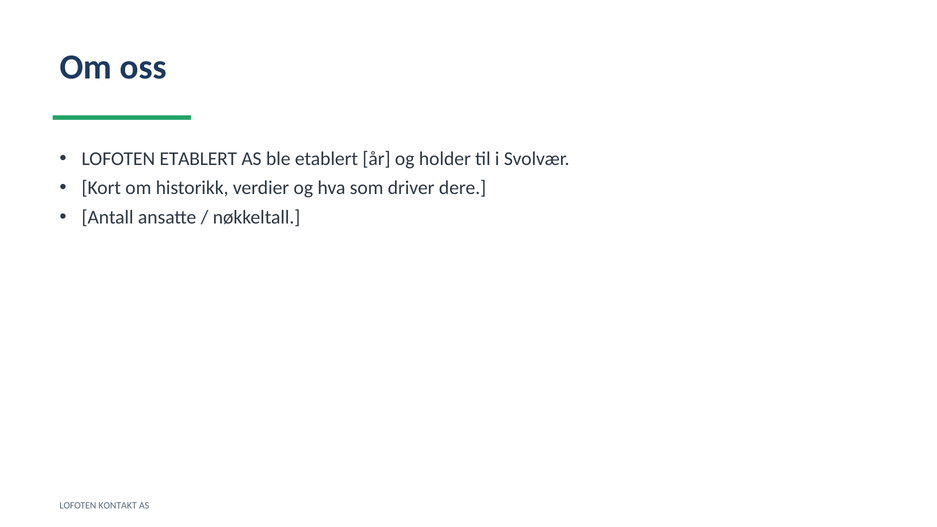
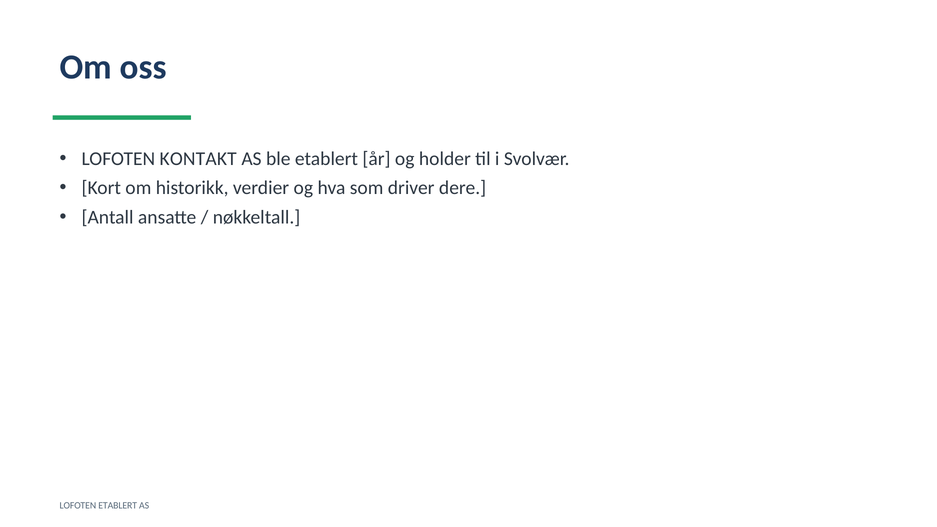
LOFOTEN ETABLERT: ETABLERT -> KONTAKT
LOFOTEN KONTAKT: KONTAKT -> ETABLERT
